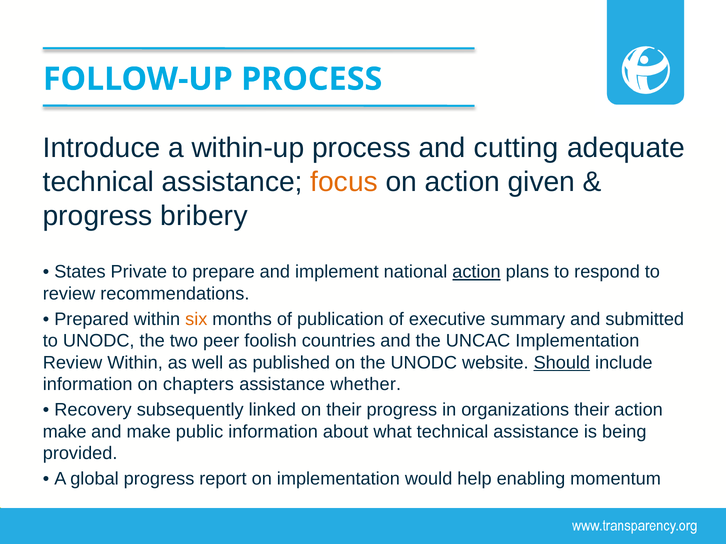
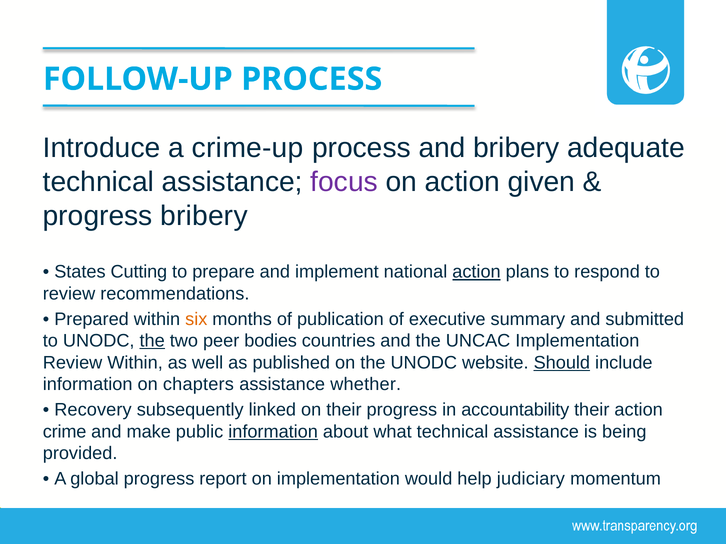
within-up: within-up -> crime-up
and cutting: cutting -> bribery
focus colour: orange -> purple
Private: Private -> Cutting
the at (152, 341) underline: none -> present
foolish: foolish -> bodies
organizations: organizations -> accountability
make at (65, 432): make -> crime
information at (273, 432) underline: none -> present
enabling: enabling -> judiciary
